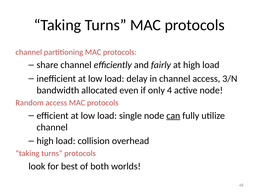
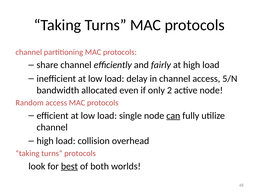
3/N: 3/N -> 5/N
4: 4 -> 2
best underline: none -> present
